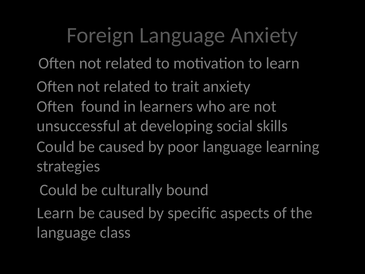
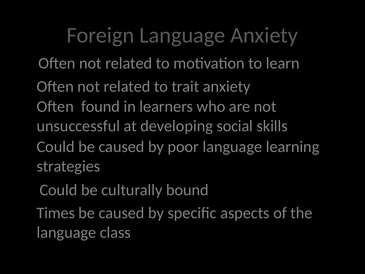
Learn at (56, 213): Learn -> Times
